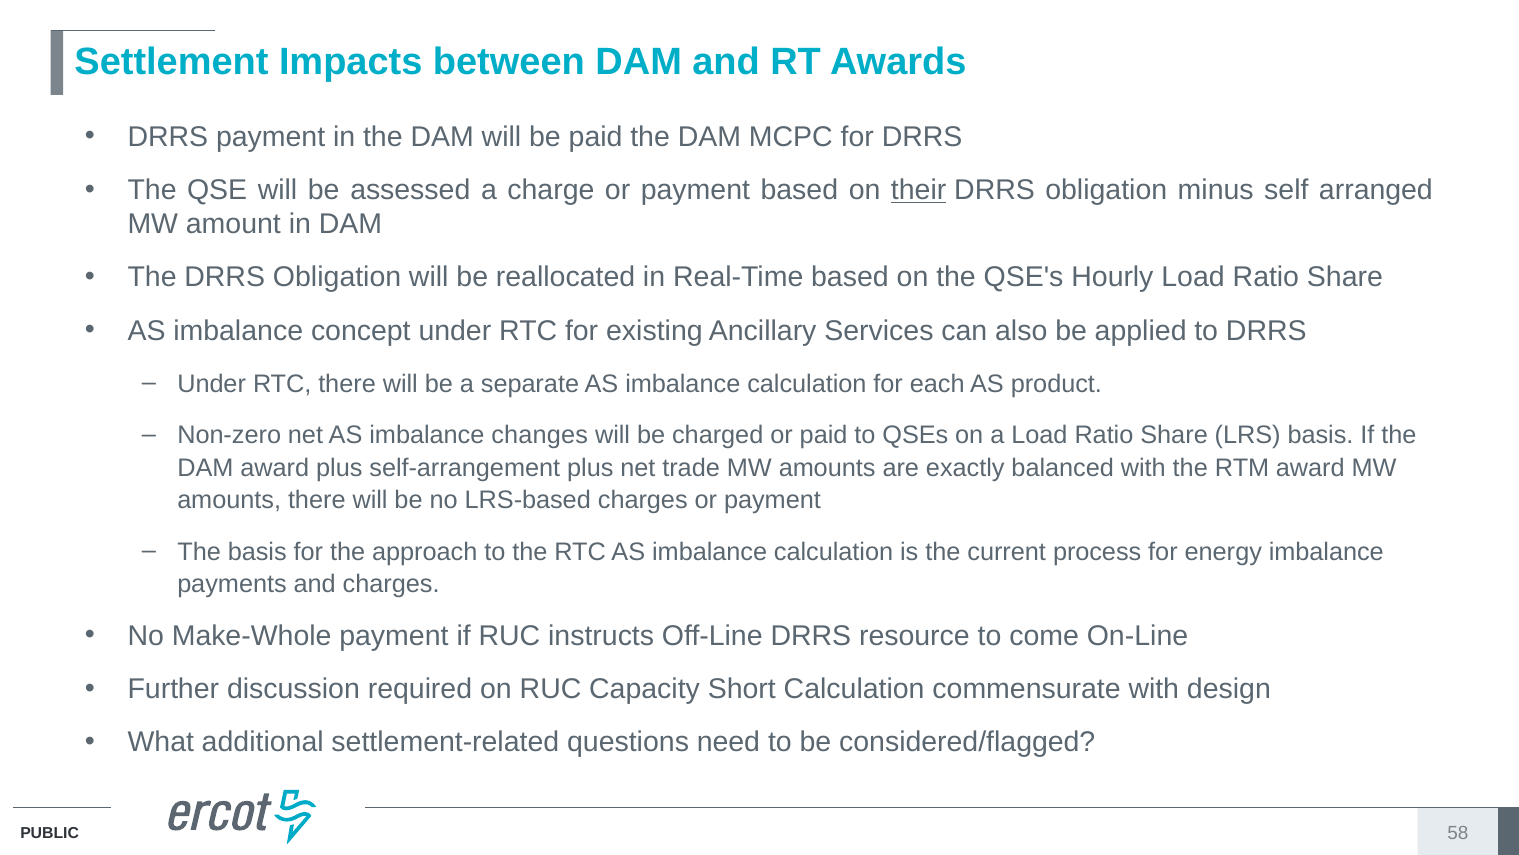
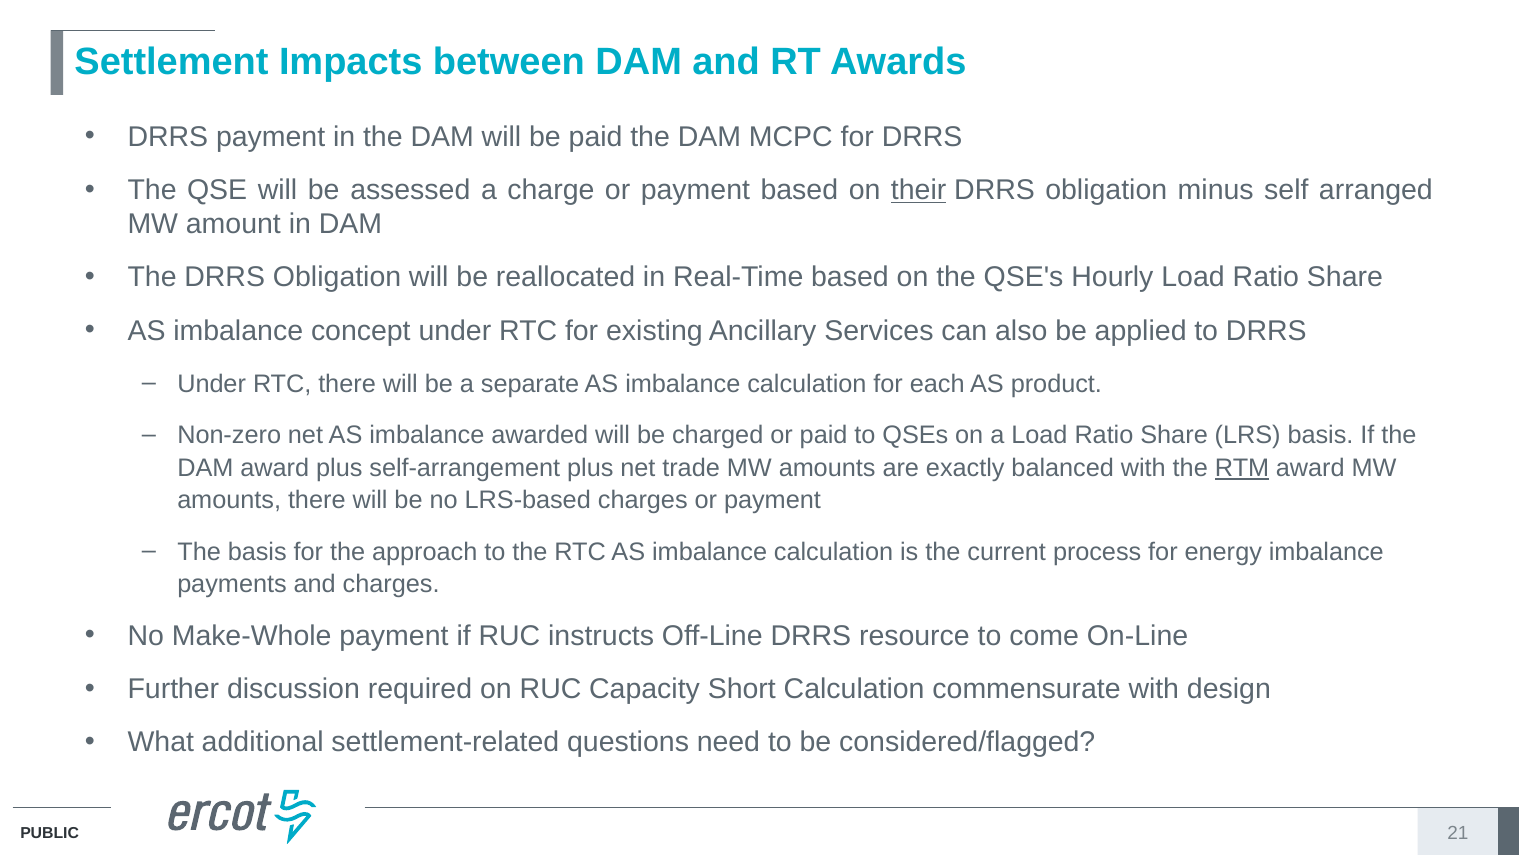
changes: changes -> awarded
RTM underline: none -> present
58: 58 -> 21
